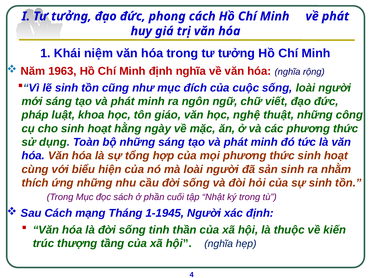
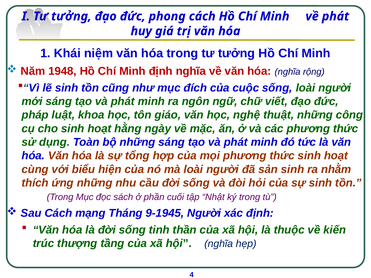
1963: 1963 -> 1948
1-1945: 1-1945 -> 9-1945
